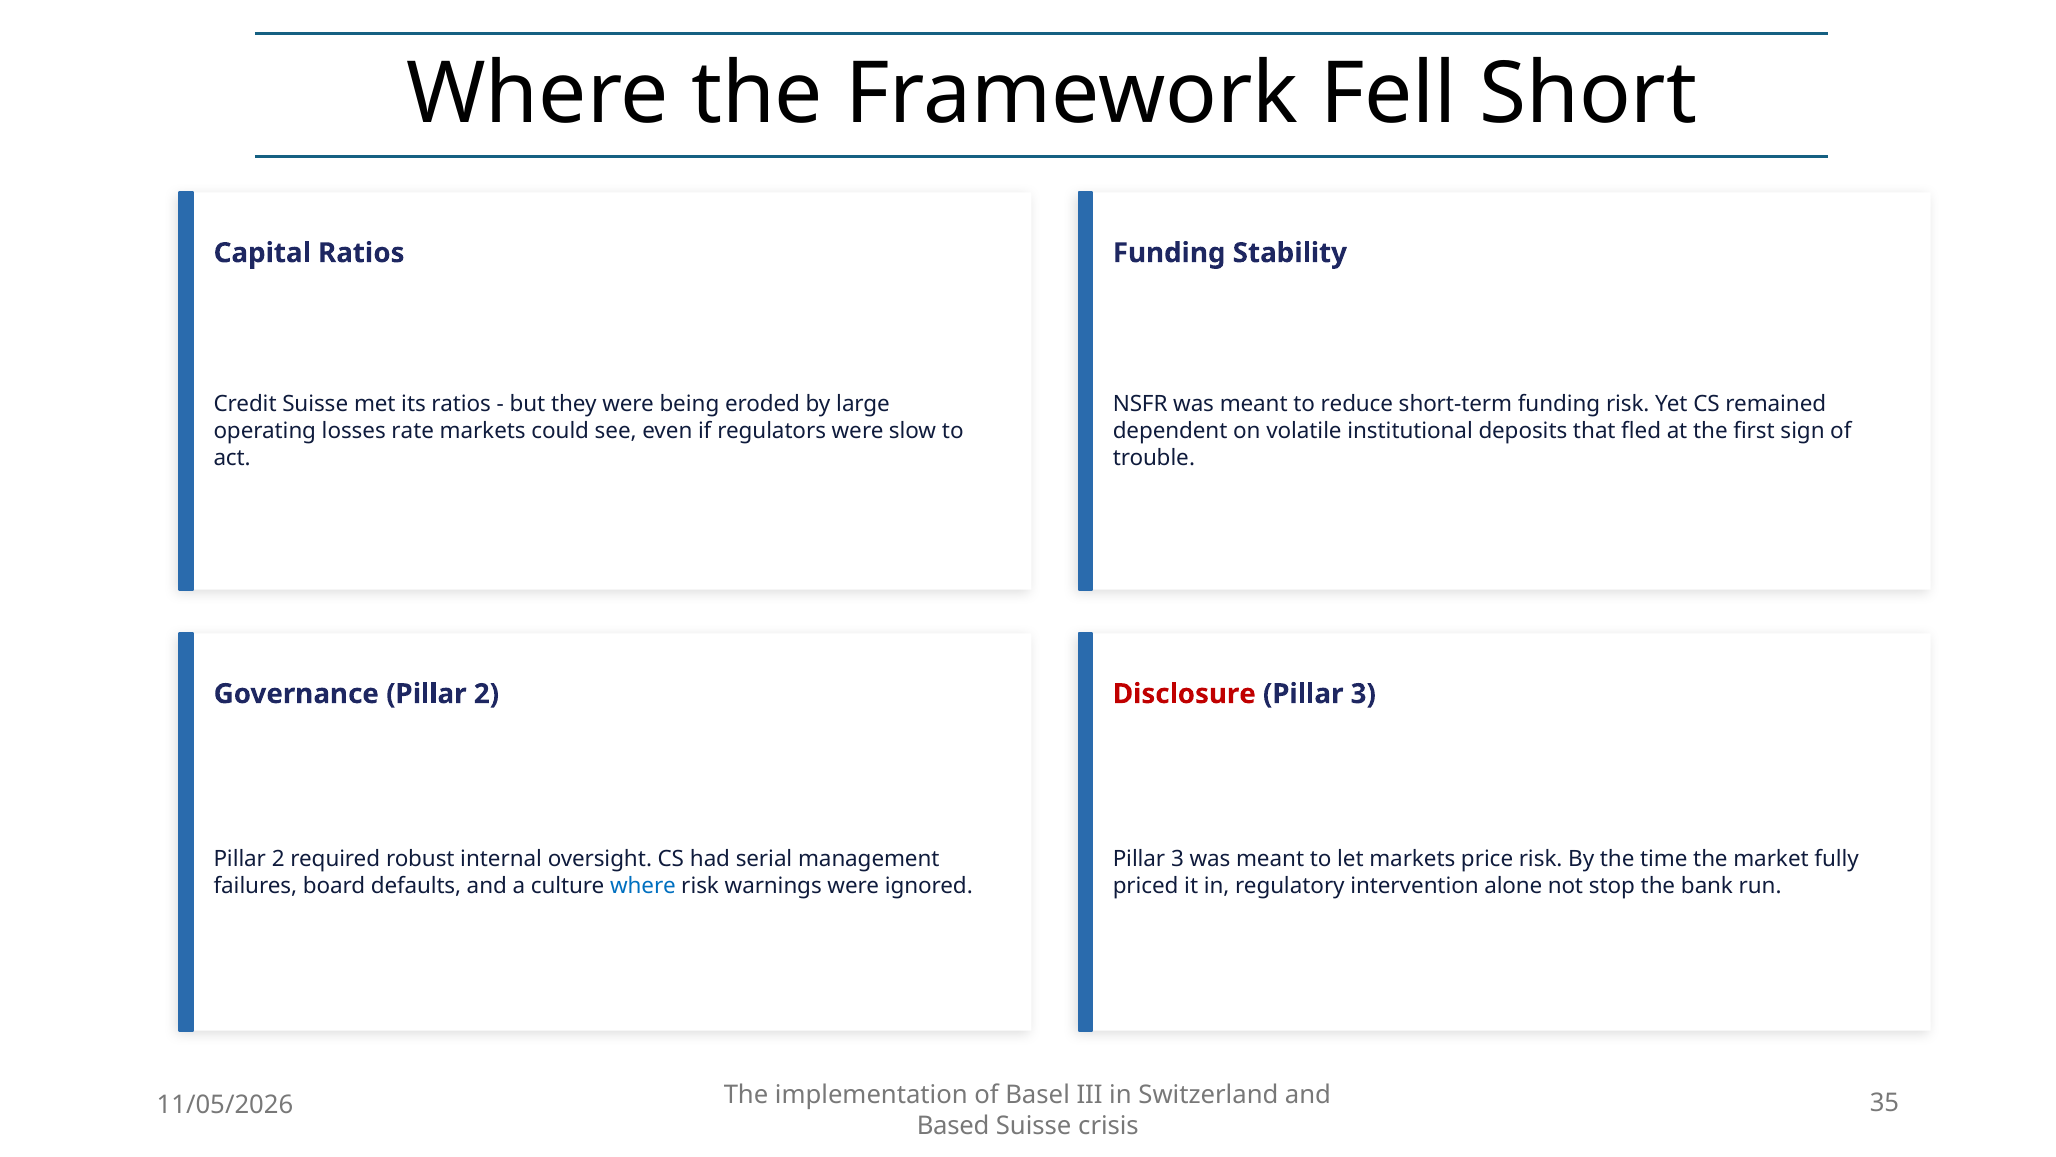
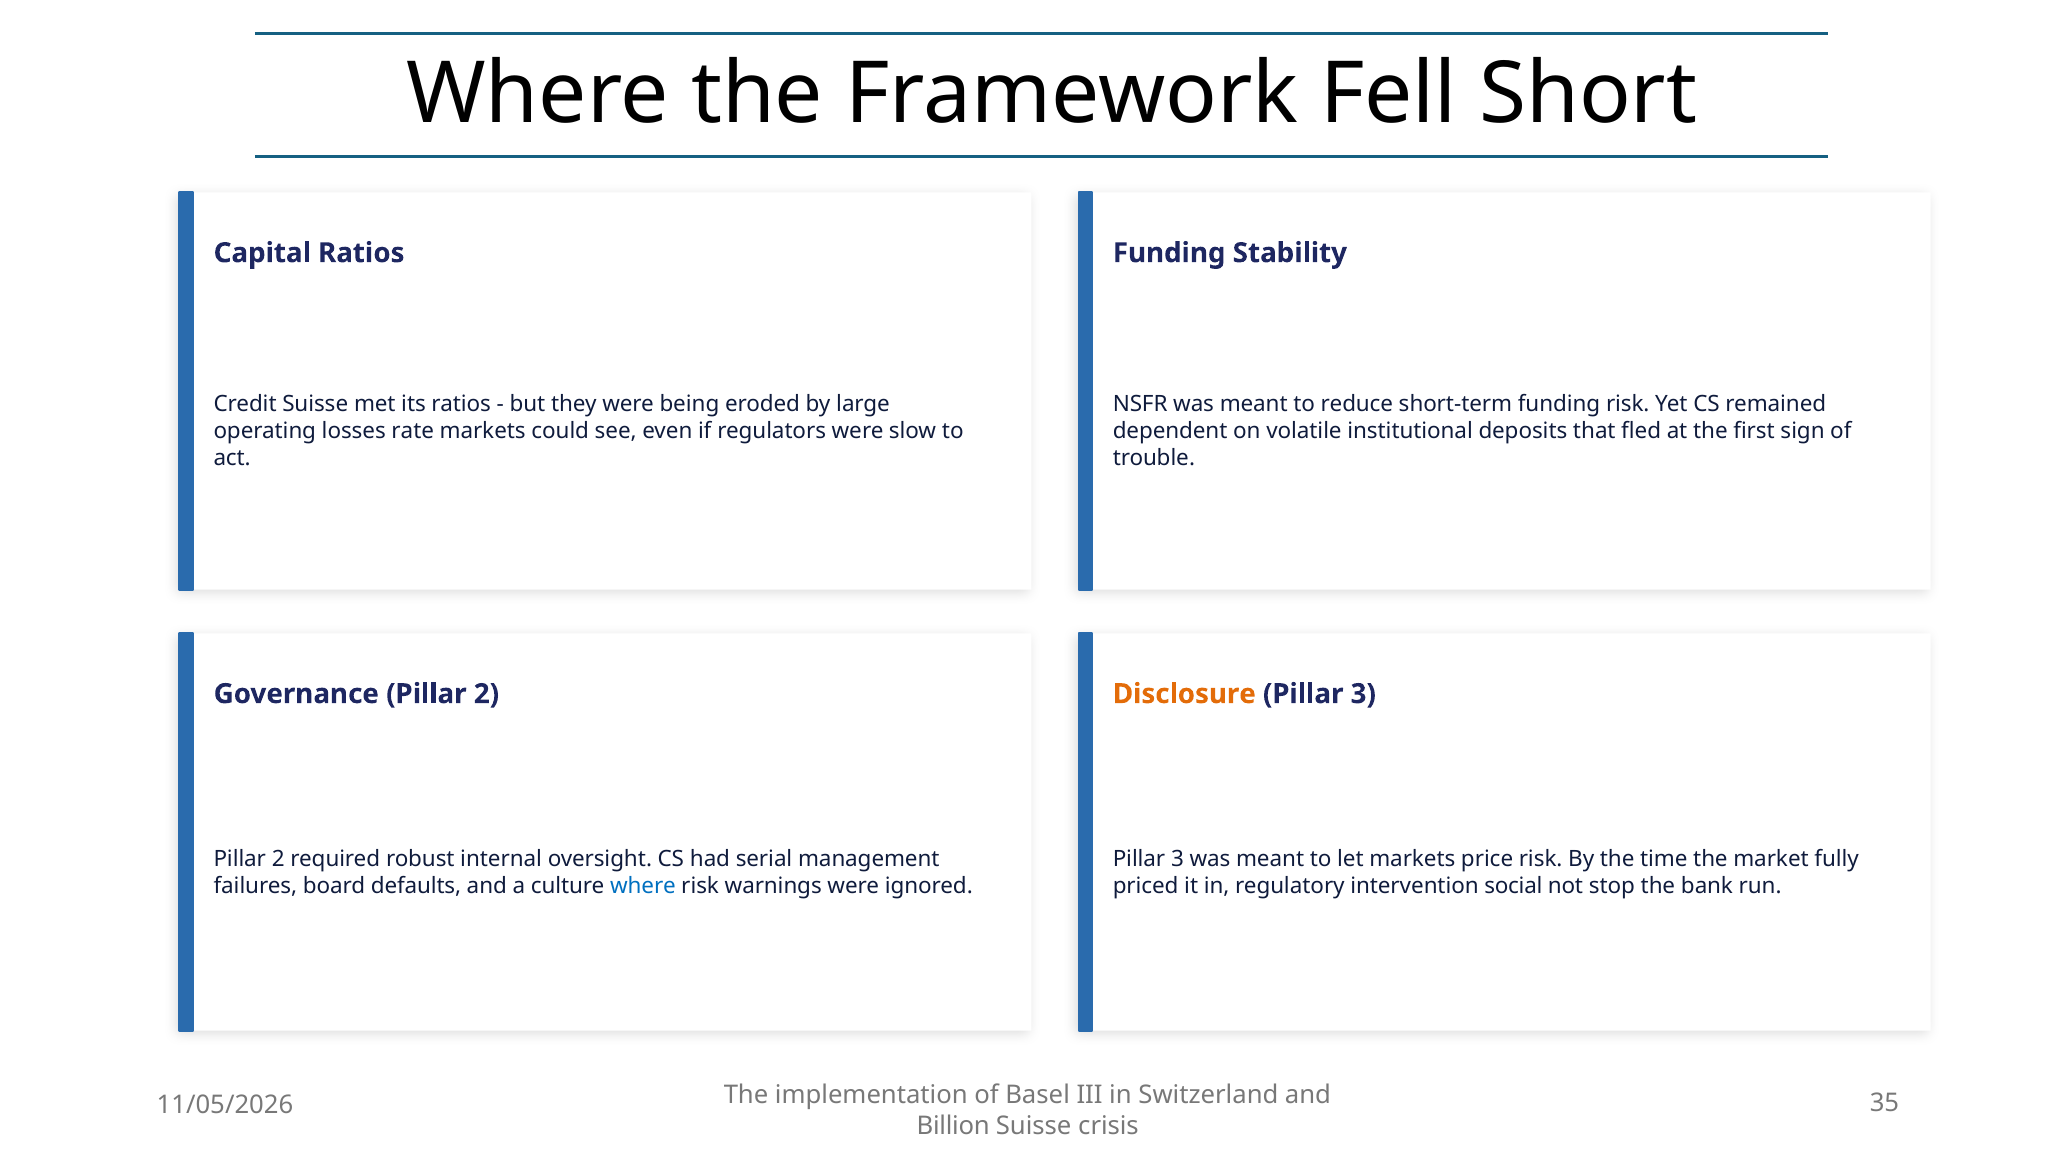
Disclosure colour: red -> orange
alone: alone -> social
Based: Based -> Billion
